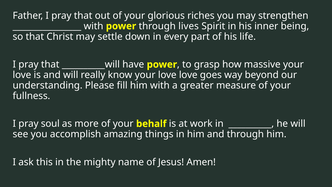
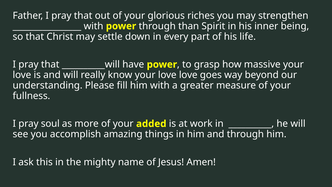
lives: lives -> than
behalf: behalf -> added
